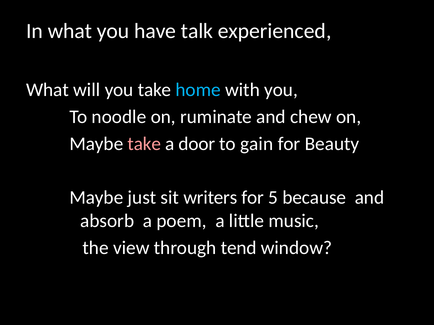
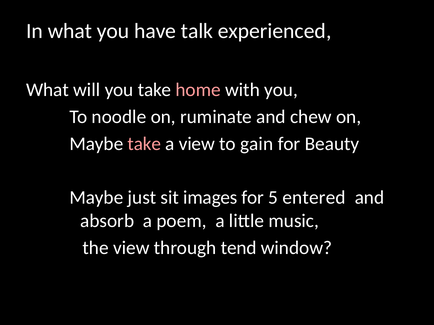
home colour: light blue -> pink
a door: door -> view
writers: writers -> images
because: because -> entered
